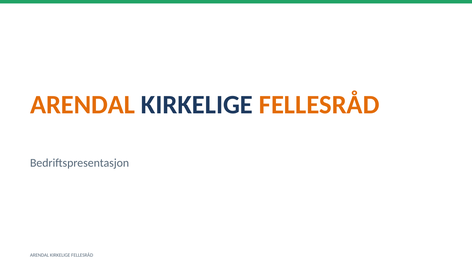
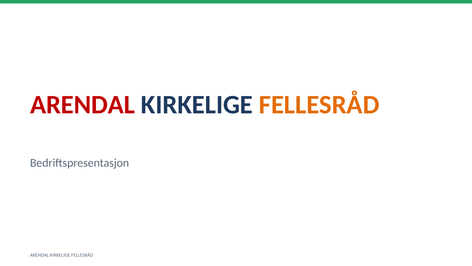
ARENDAL at (82, 105) colour: orange -> red
